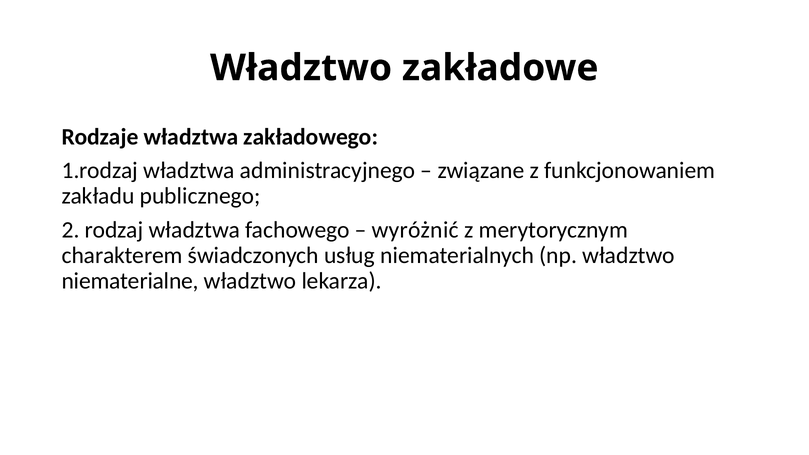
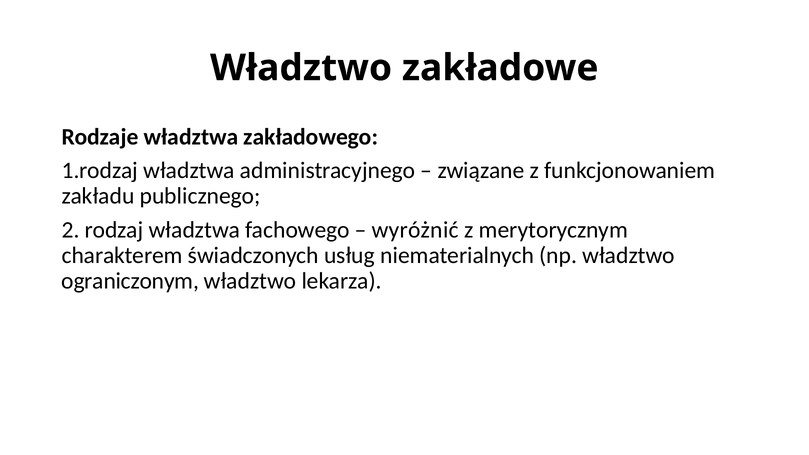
niematerialne: niematerialne -> ograniczonym
